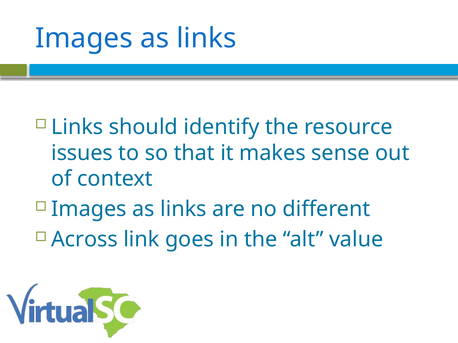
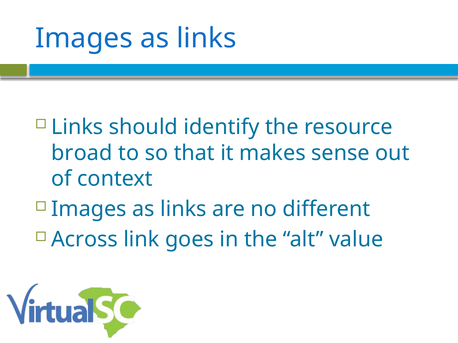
issues: issues -> broad
